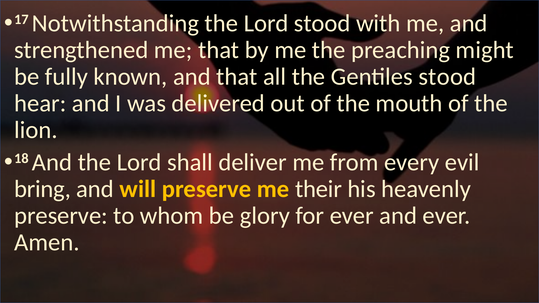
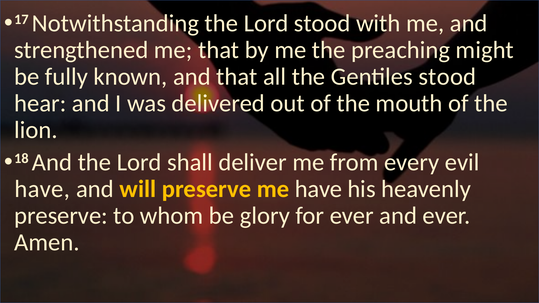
bring at (42, 189): bring -> have
me their: their -> have
